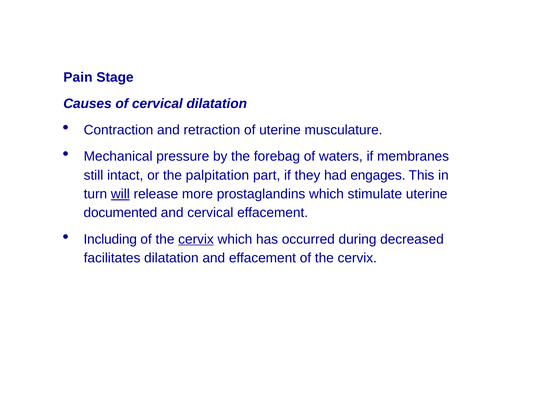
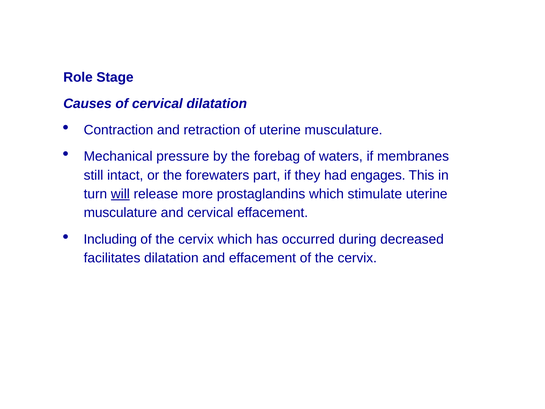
Pain: Pain -> Role
palpitation: palpitation -> forewaters
documented at (120, 213): documented -> musculature
cervix at (196, 239) underline: present -> none
